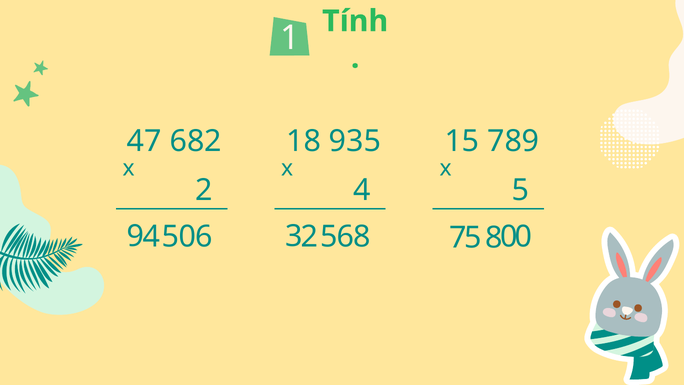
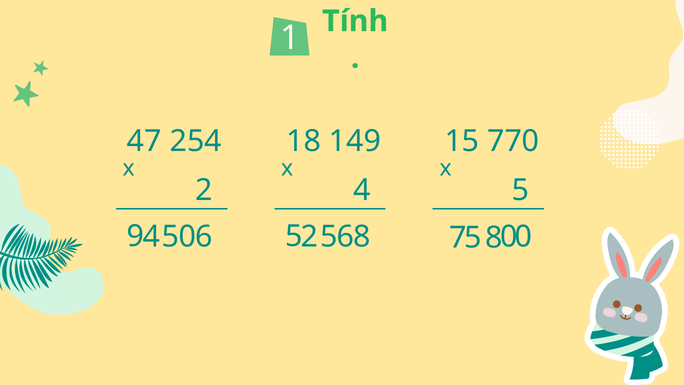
682: 682 -> 254
935: 935 -> 149
789: 789 -> 770
9 3: 3 -> 5
